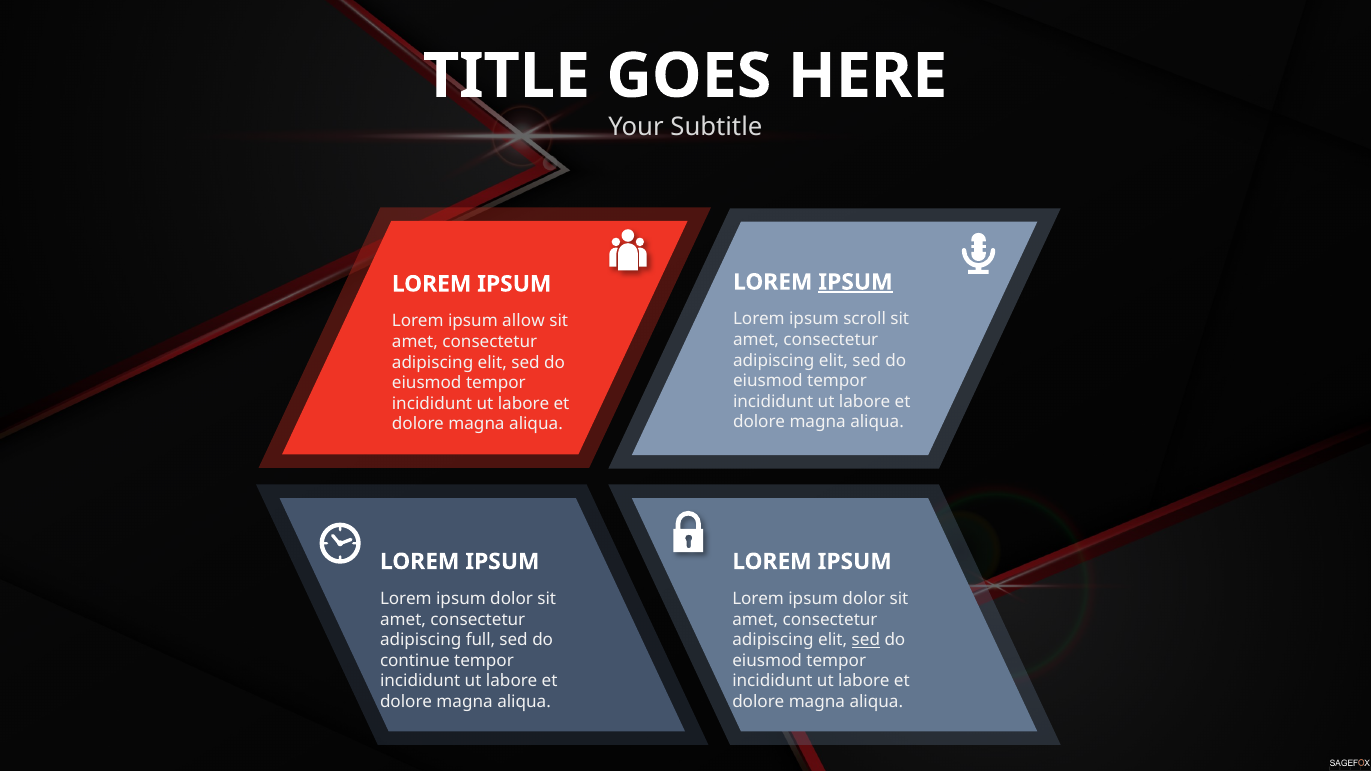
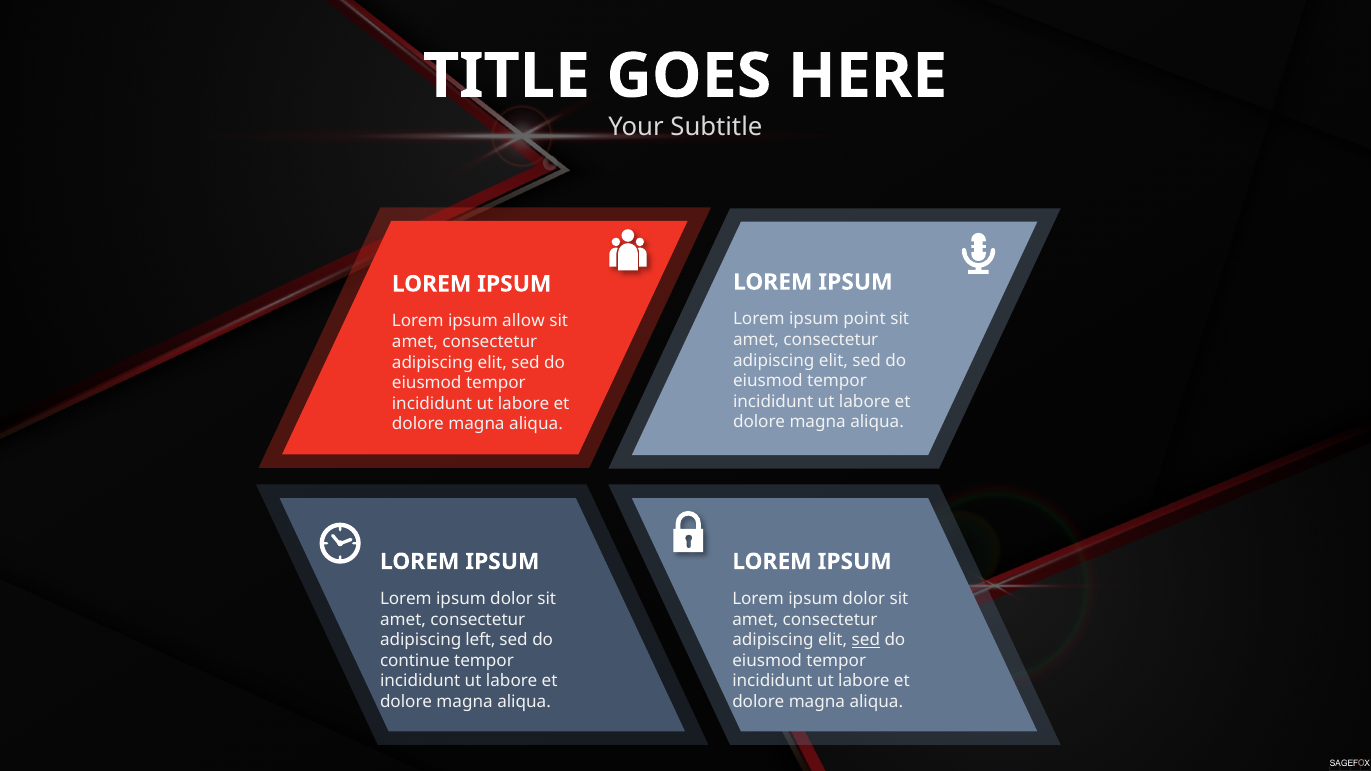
IPSUM at (855, 282) underline: present -> none
scroll: scroll -> point
full: full -> left
